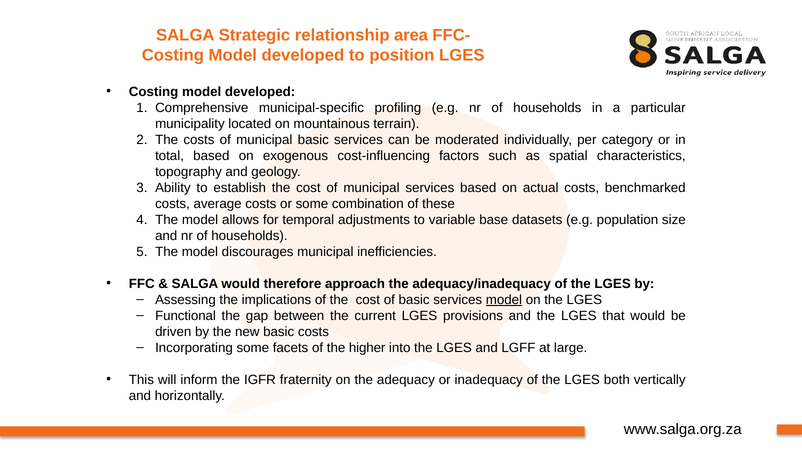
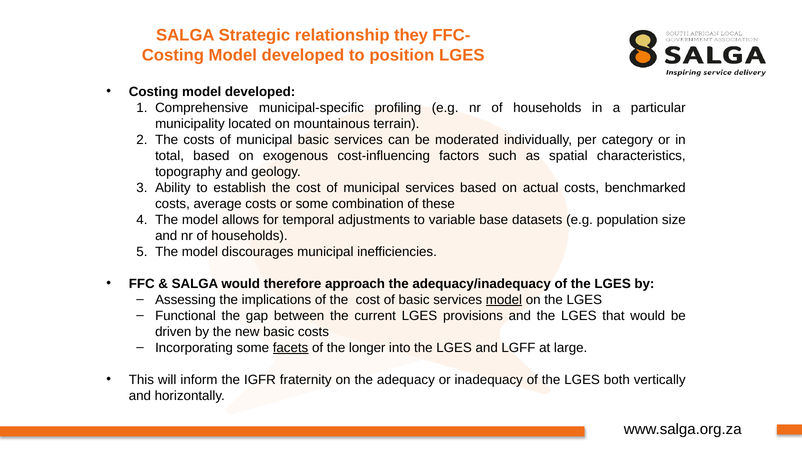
area: area -> they
facets underline: none -> present
higher: higher -> longer
